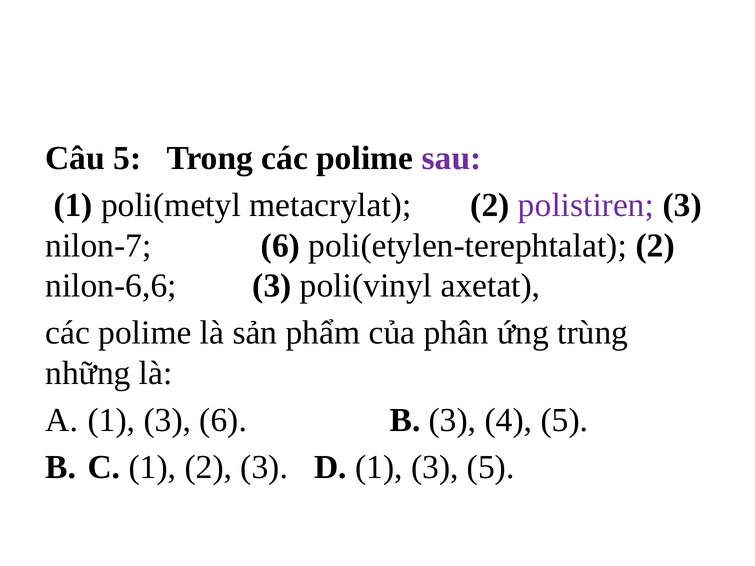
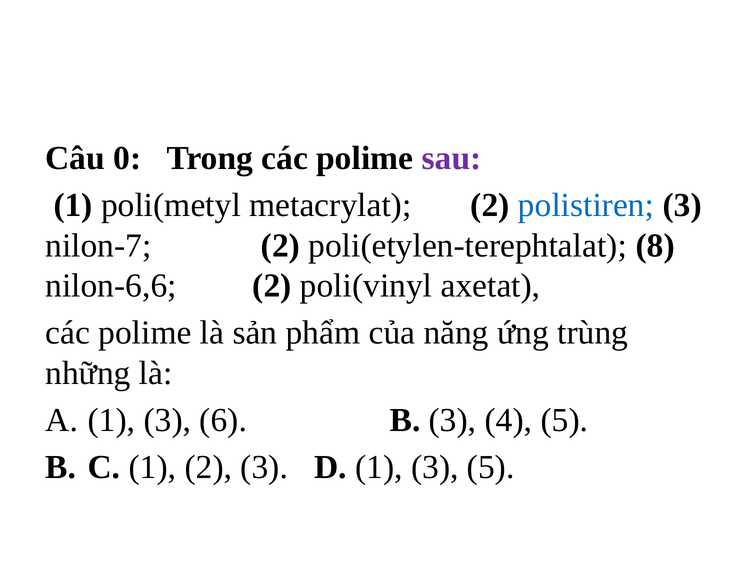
Câu 5: 5 -> 0
polistiren colour: purple -> blue
nilon-7 6: 6 -> 2
poli(etylen-terephtalat 2: 2 -> 8
nilon-6,6 3: 3 -> 2
phân: phân -> năng
